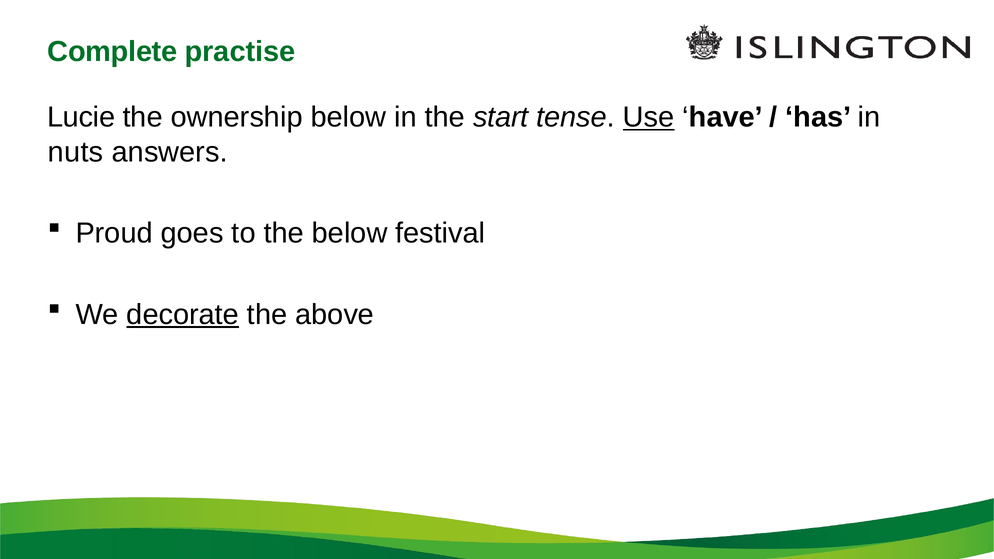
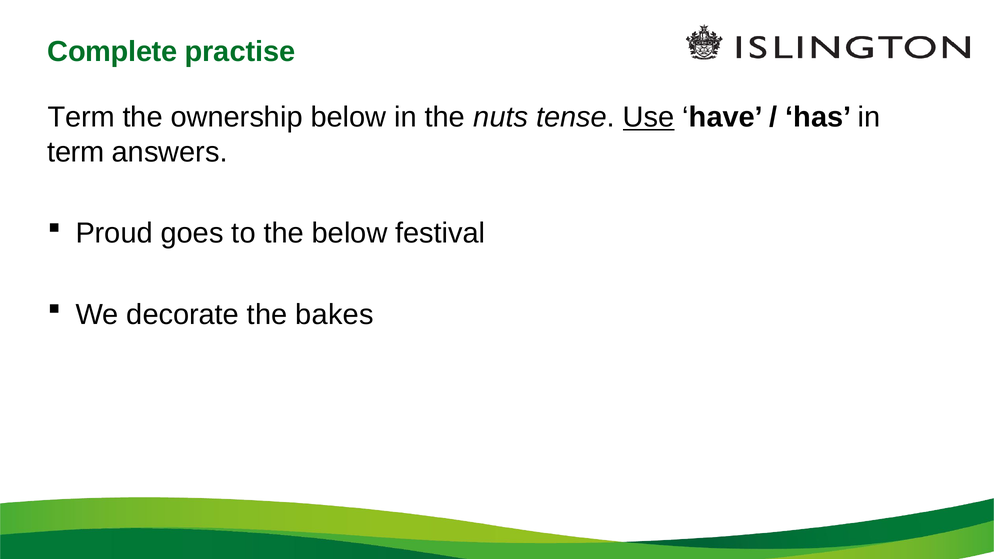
Lucie at (81, 117): Lucie -> Term
start: start -> nuts
nuts at (76, 152): nuts -> term
decorate underline: present -> none
above: above -> bakes
